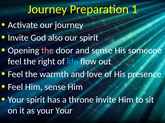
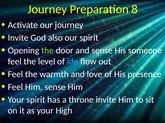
1: 1 -> 8
the at (47, 51) colour: pink -> light green
right: right -> level
your Your: Your -> High
